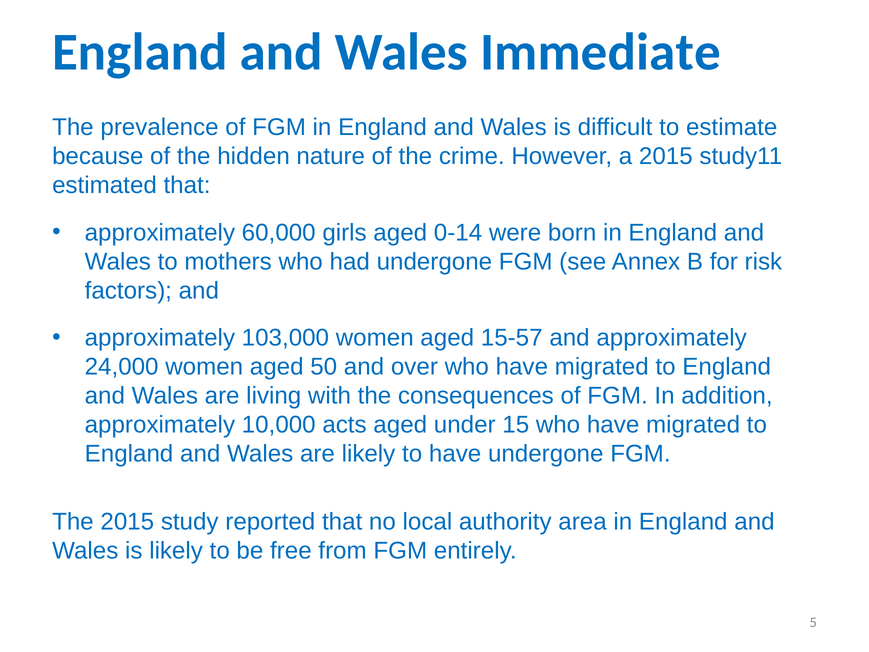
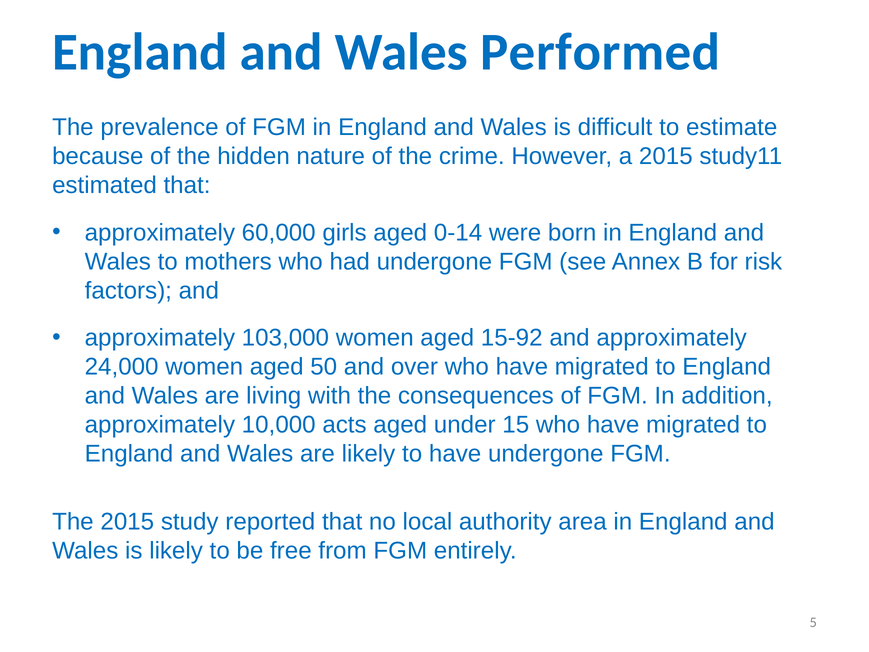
Immediate: Immediate -> Performed
15-57: 15-57 -> 15-92
